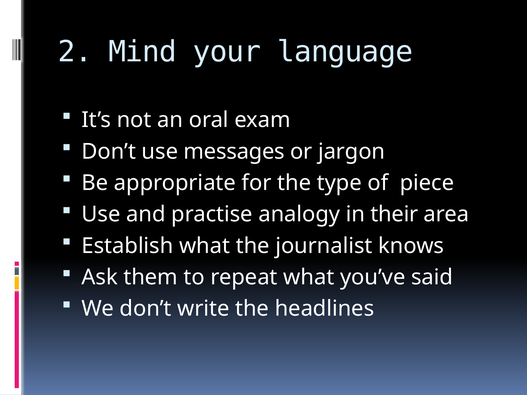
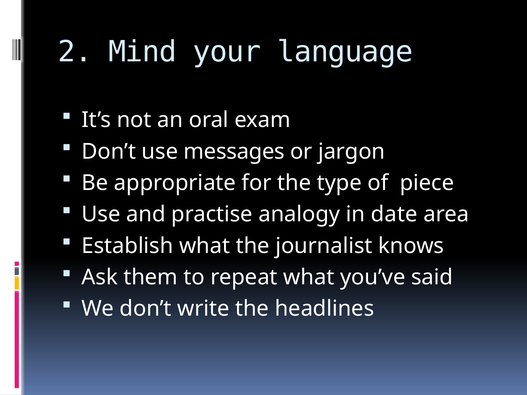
their: their -> date
